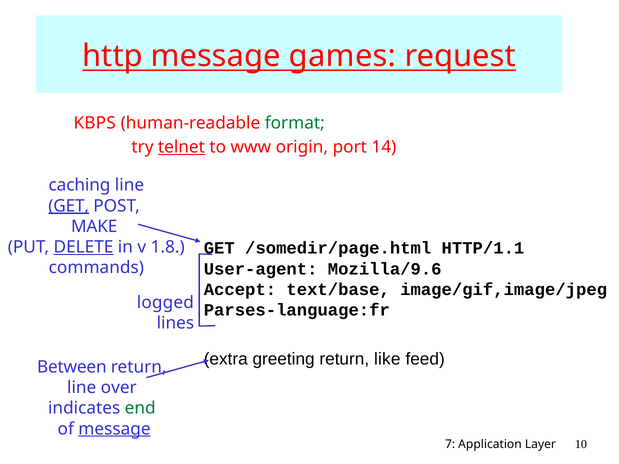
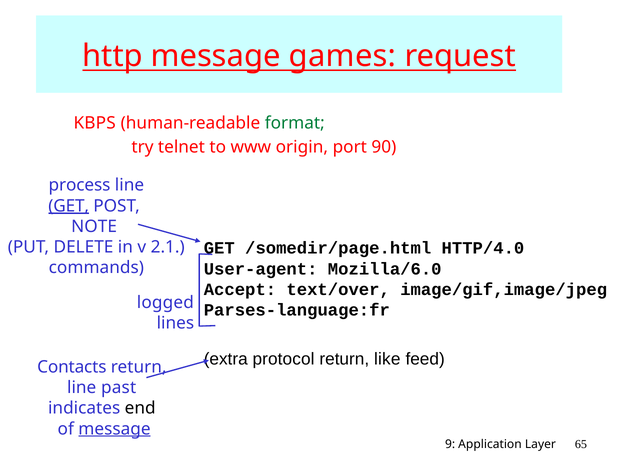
telnet underline: present -> none
14: 14 -> 90
caching: caching -> process
MAKE: MAKE -> NOTE
HTTP/1.1: HTTP/1.1 -> HTTP/4.0
DELETE underline: present -> none
1.8: 1.8 -> 2.1
Mozilla/9.6: Mozilla/9.6 -> Mozilla/6.0
text/base: text/base -> text/over
greeting: greeting -> protocol
Between: Between -> Contacts
over: over -> past
end colour: green -> black
7: 7 -> 9
10: 10 -> 65
